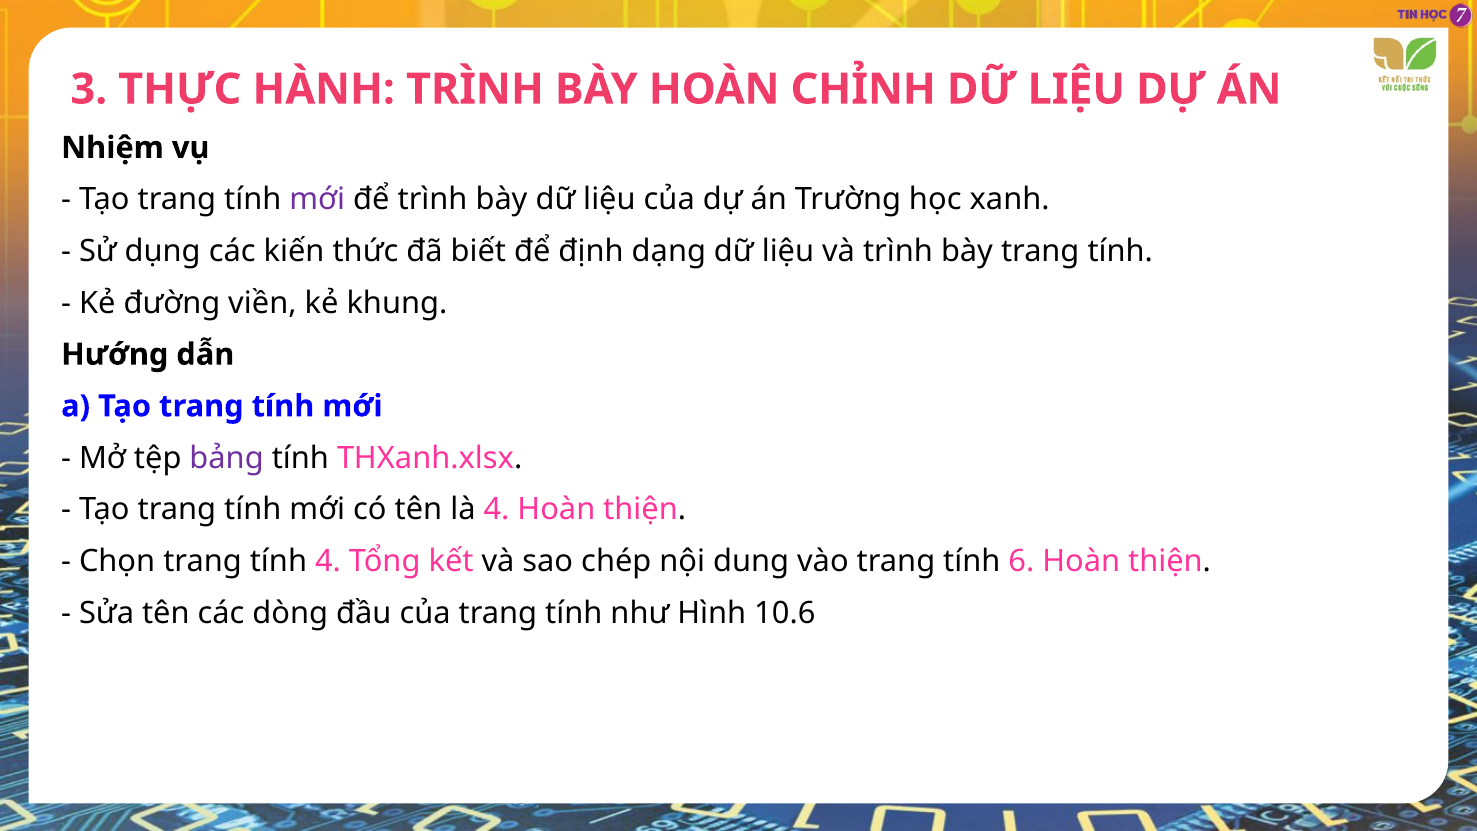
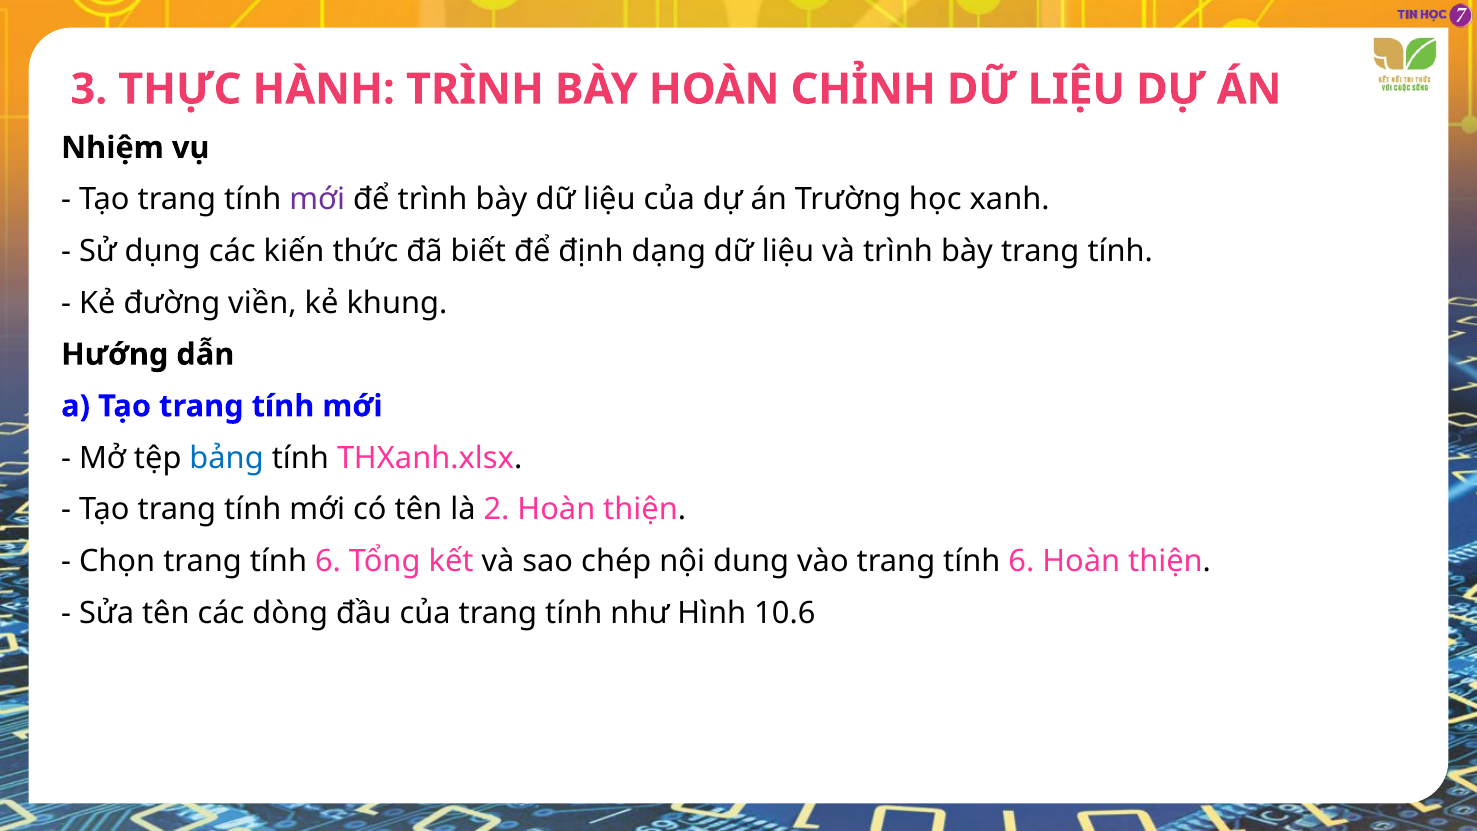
bảng colour: purple -> blue
là 4: 4 -> 2
4 at (328, 561): 4 -> 6
